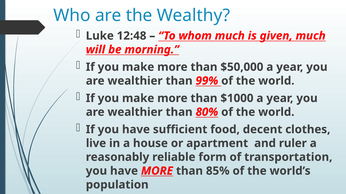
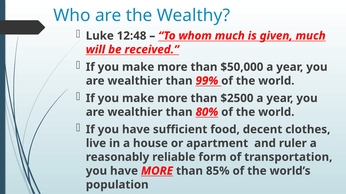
morning: morning -> received
$1000: $1000 -> $2500
